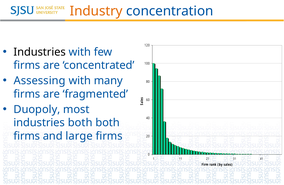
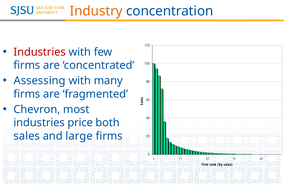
Industries at (40, 52) colour: black -> red
Duopoly: Duopoly -> Chevron
industries both: both -> price
firms at (27, 136): firms -> sales
